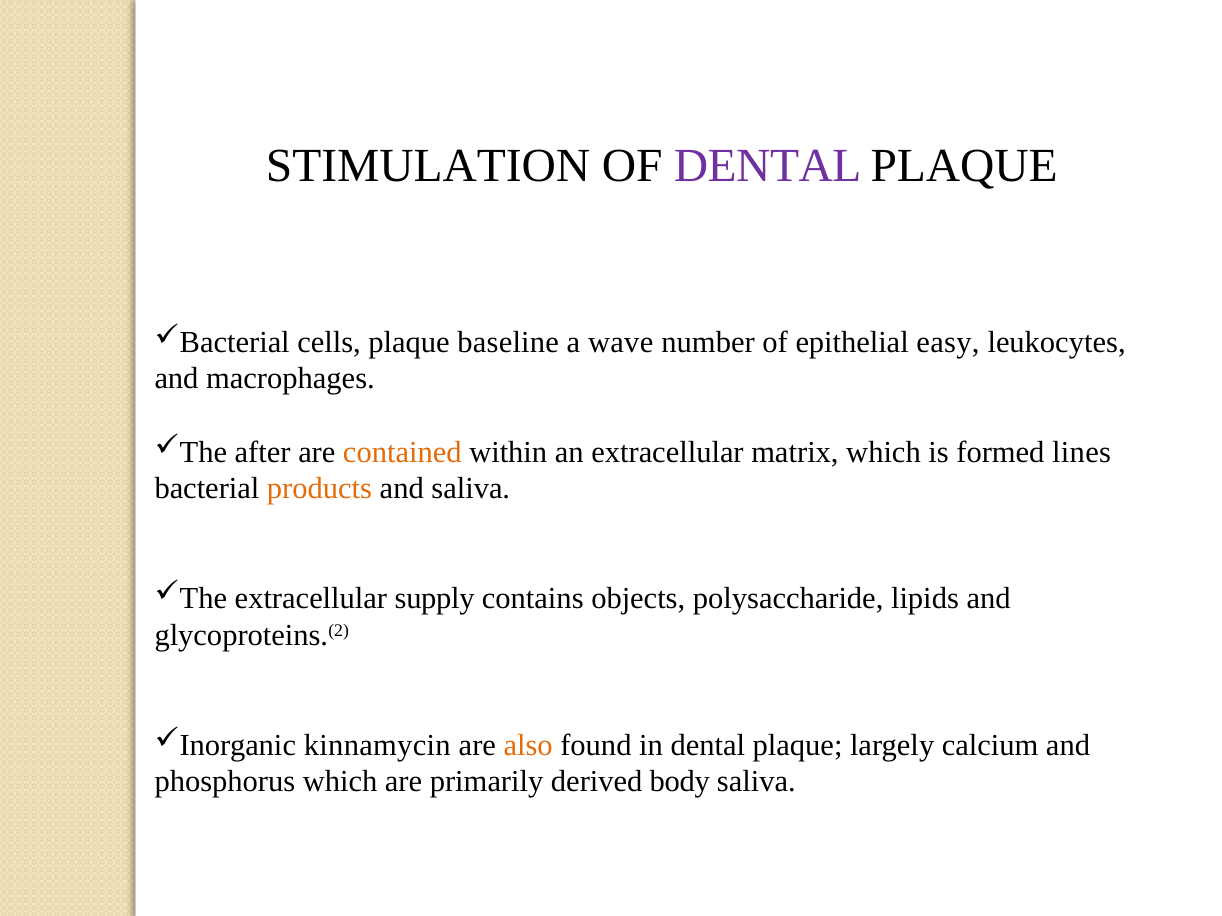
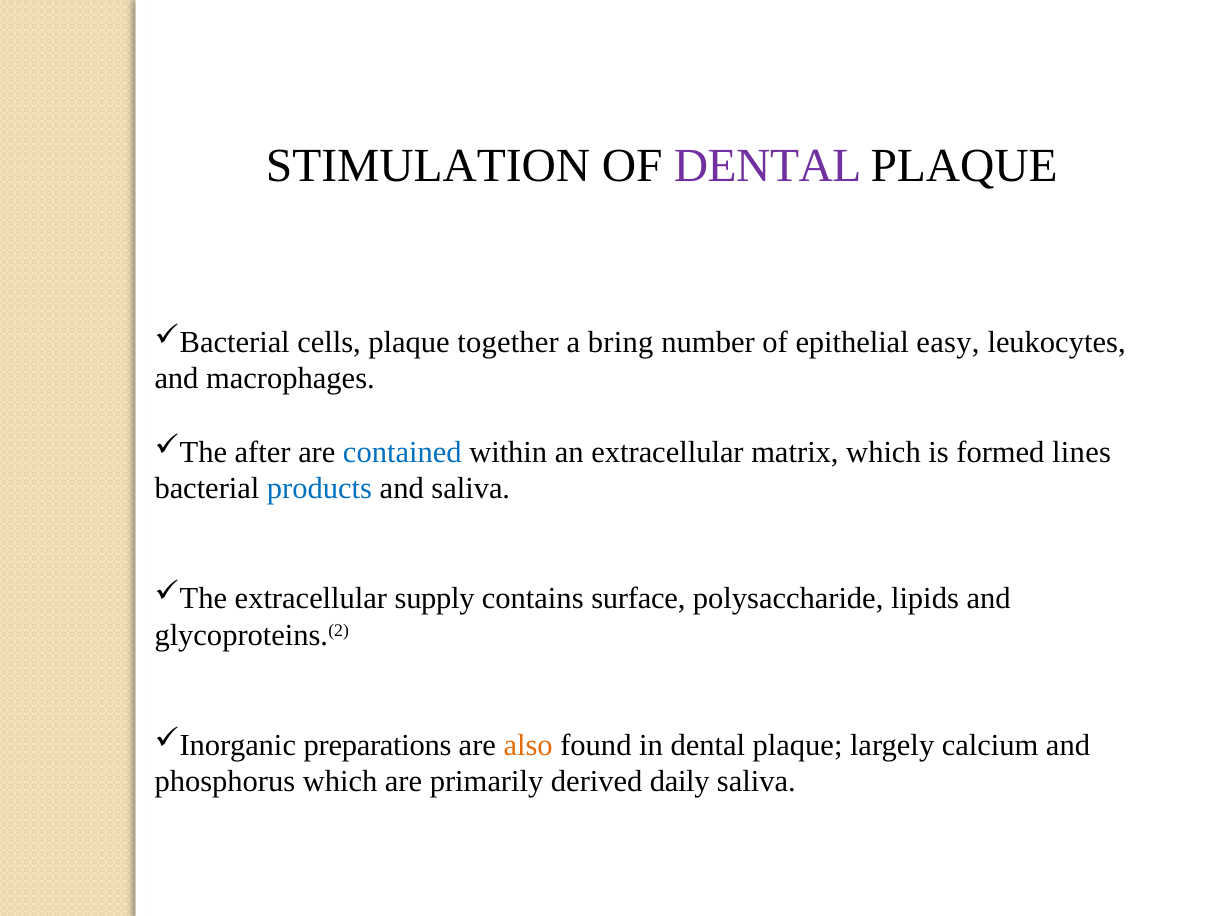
baseline: baseline -> together
wave: wave -> bring
contained colour: orange -> blue
products colour: orange -> blue
objects: objects -> surface
kinnamycin: kinnamycin -> preparations
body: body -> daily
